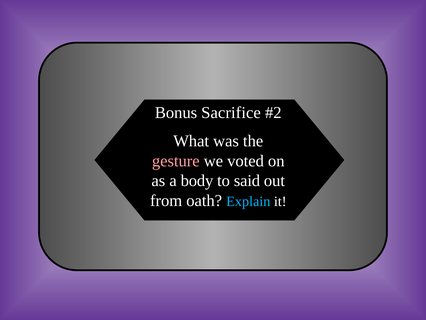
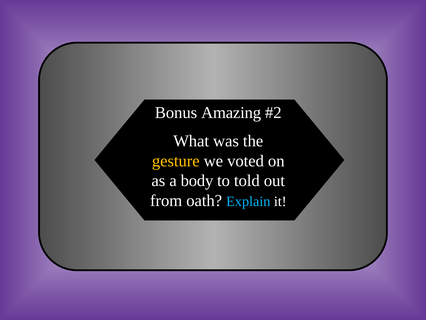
Sacrifice: Sacrifice -> Amazing
gesture colour: pink -> yellow
said: said -> told
